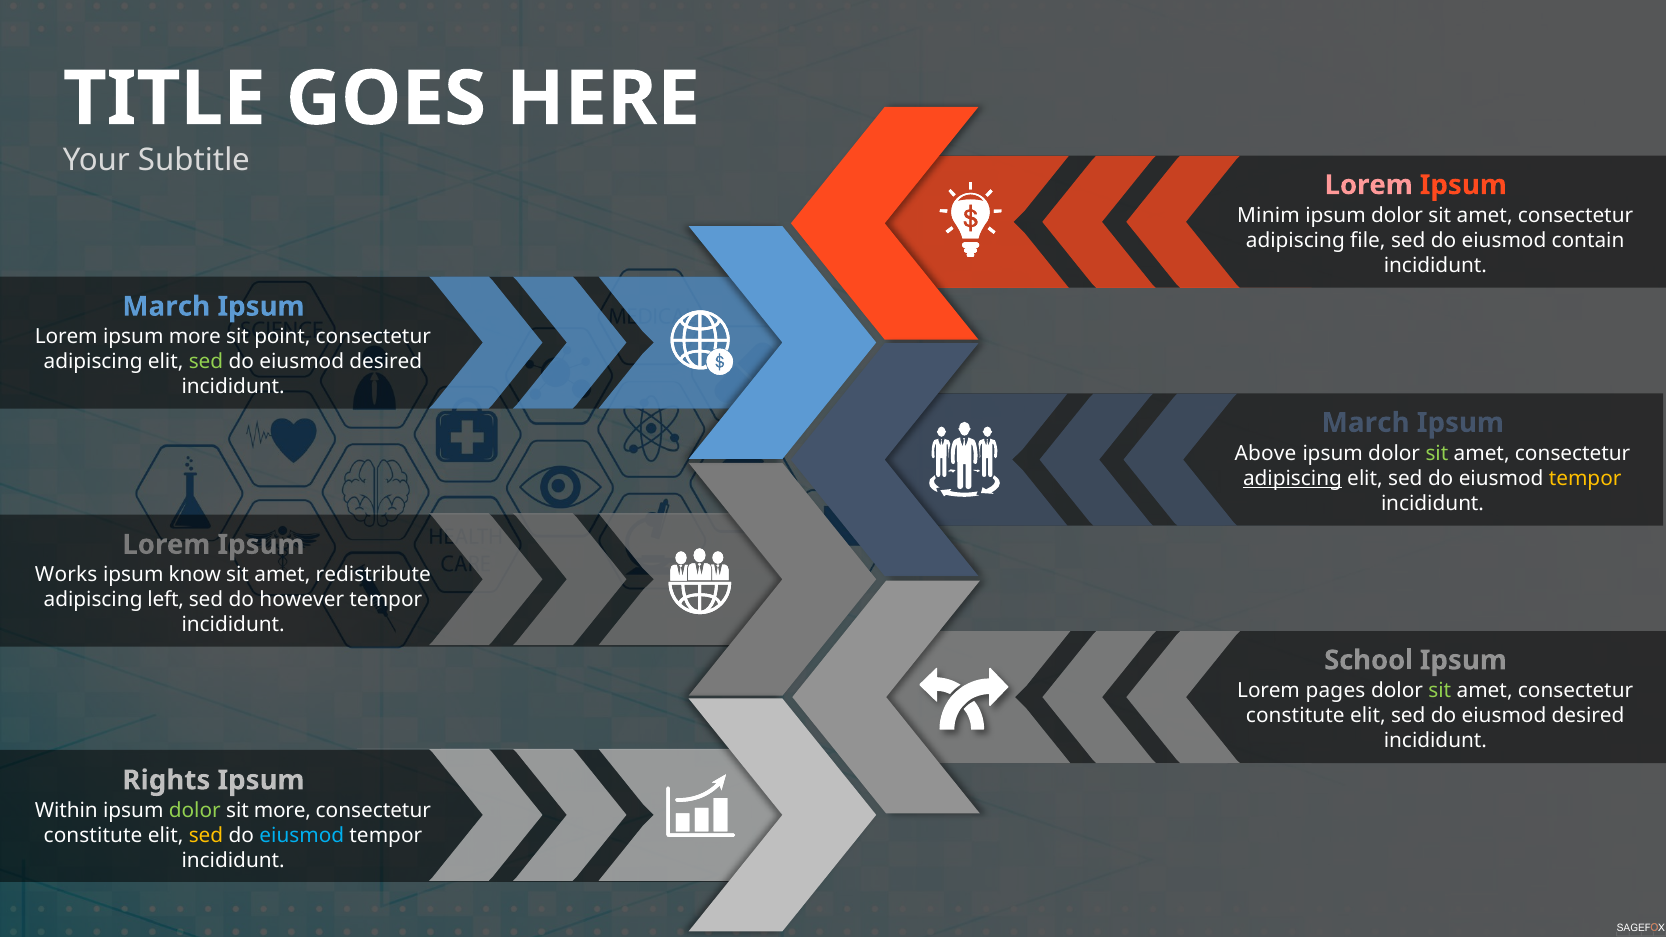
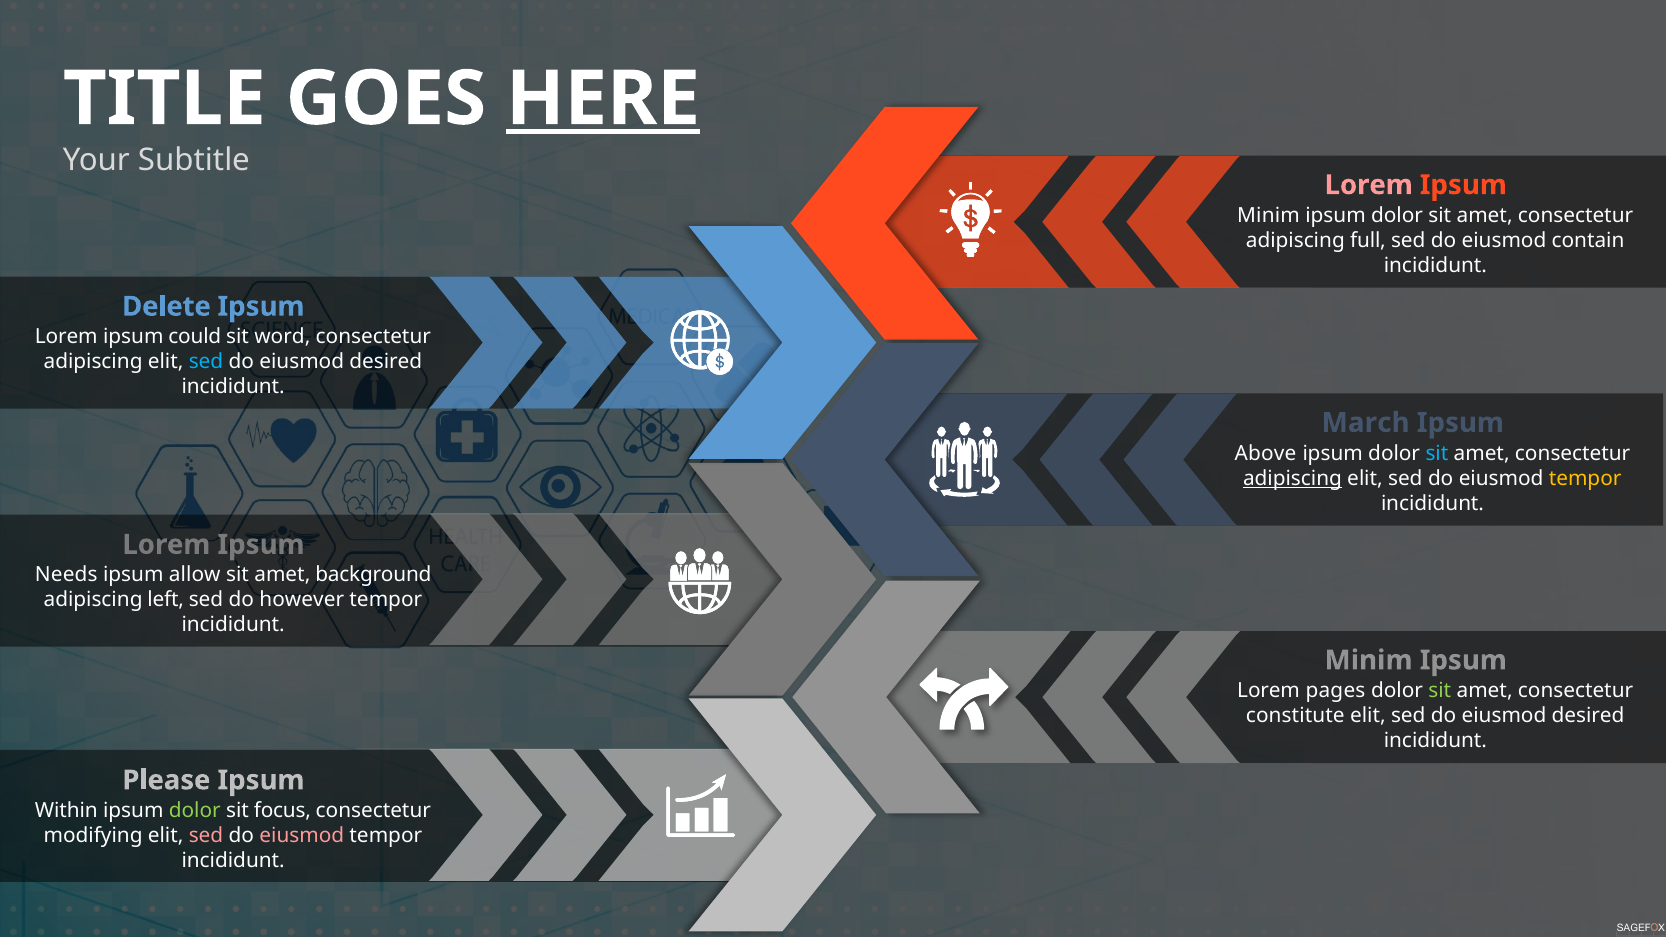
HERE underline: none -> present
file: file -> full
March at (166, 307): March -> Delete
ipsum more: more -> could
point: point -> word
sed at (206, 362) colour: light green -> light blue
sit at (1437, 453) colour: light green -> light blue
Works: Works -> Needs
know: know -> allow
redistribute: redistribute -> background
School at (1369, 660): School -> Minim
Rights: Rights -> Please
sit more: more -> focus
constitute at (93, 836): constitute -> modifying
sed at (206, 836) colour: yellow -> pink
eiusmod at (302, 836) colour: light blue -> pink
